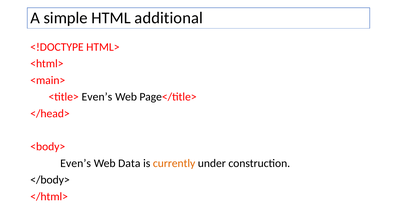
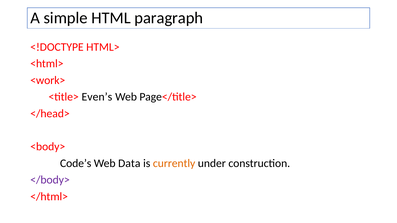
additional: additional -> paragraph
<main>: <main> -> <work>
Even’s at (76, 163): Even’s -> Code’s
</body> colour: black -> purple
